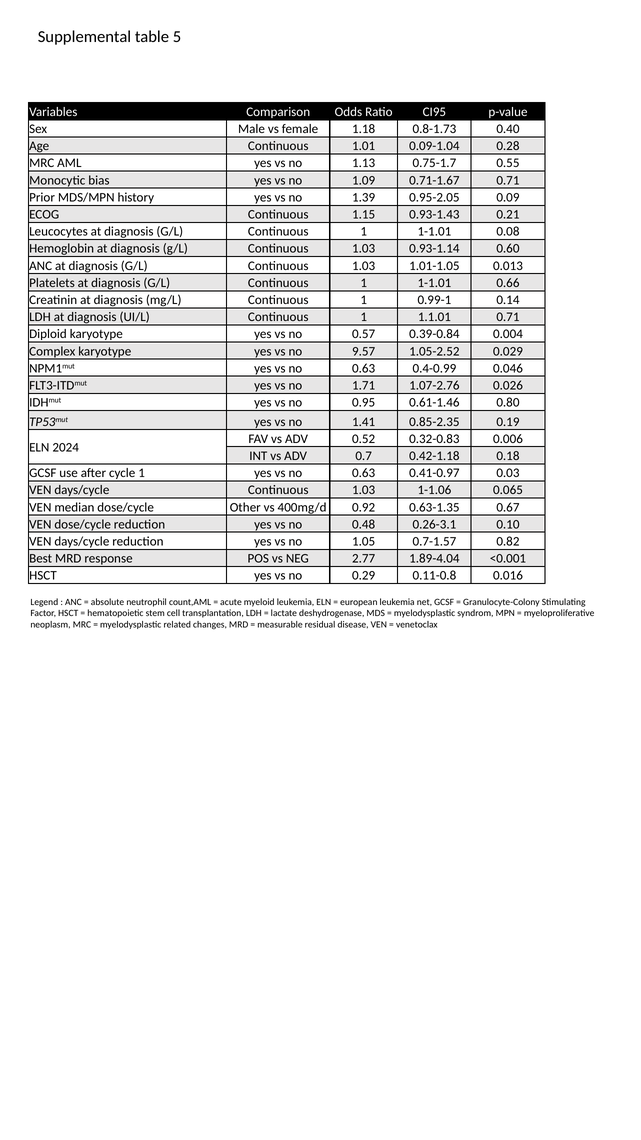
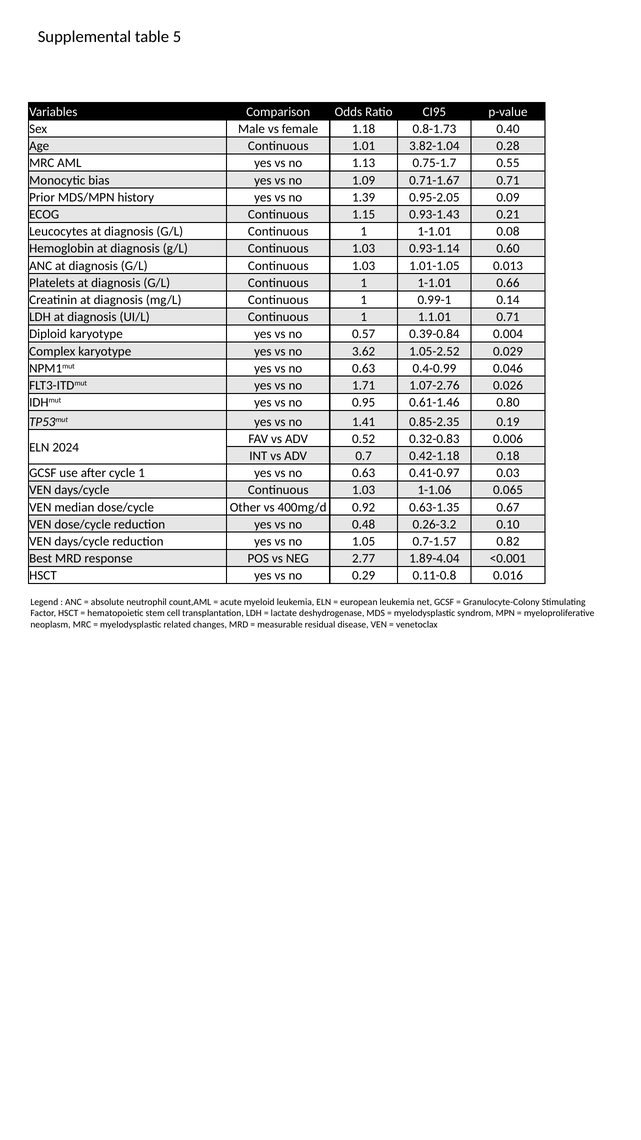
0.09-1.04: 0.09-1.04 -> 3.82-1.04
9.57: 9.57 -> 3.62
0.26-3.1: 0.26-3.1 -> 0.26-3.2
